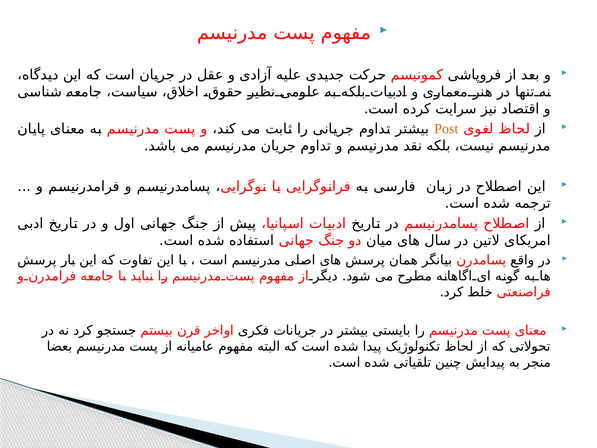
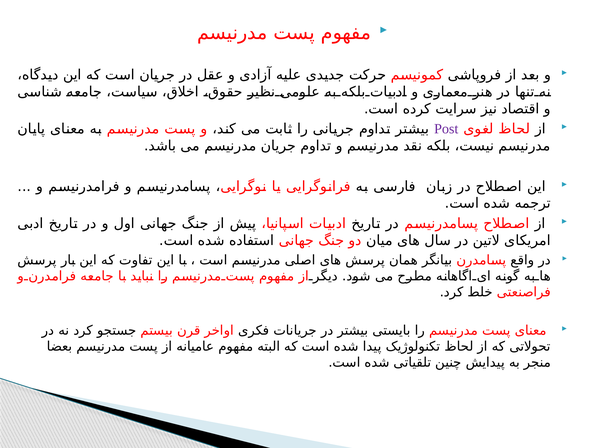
Post colour: orange -> purple
